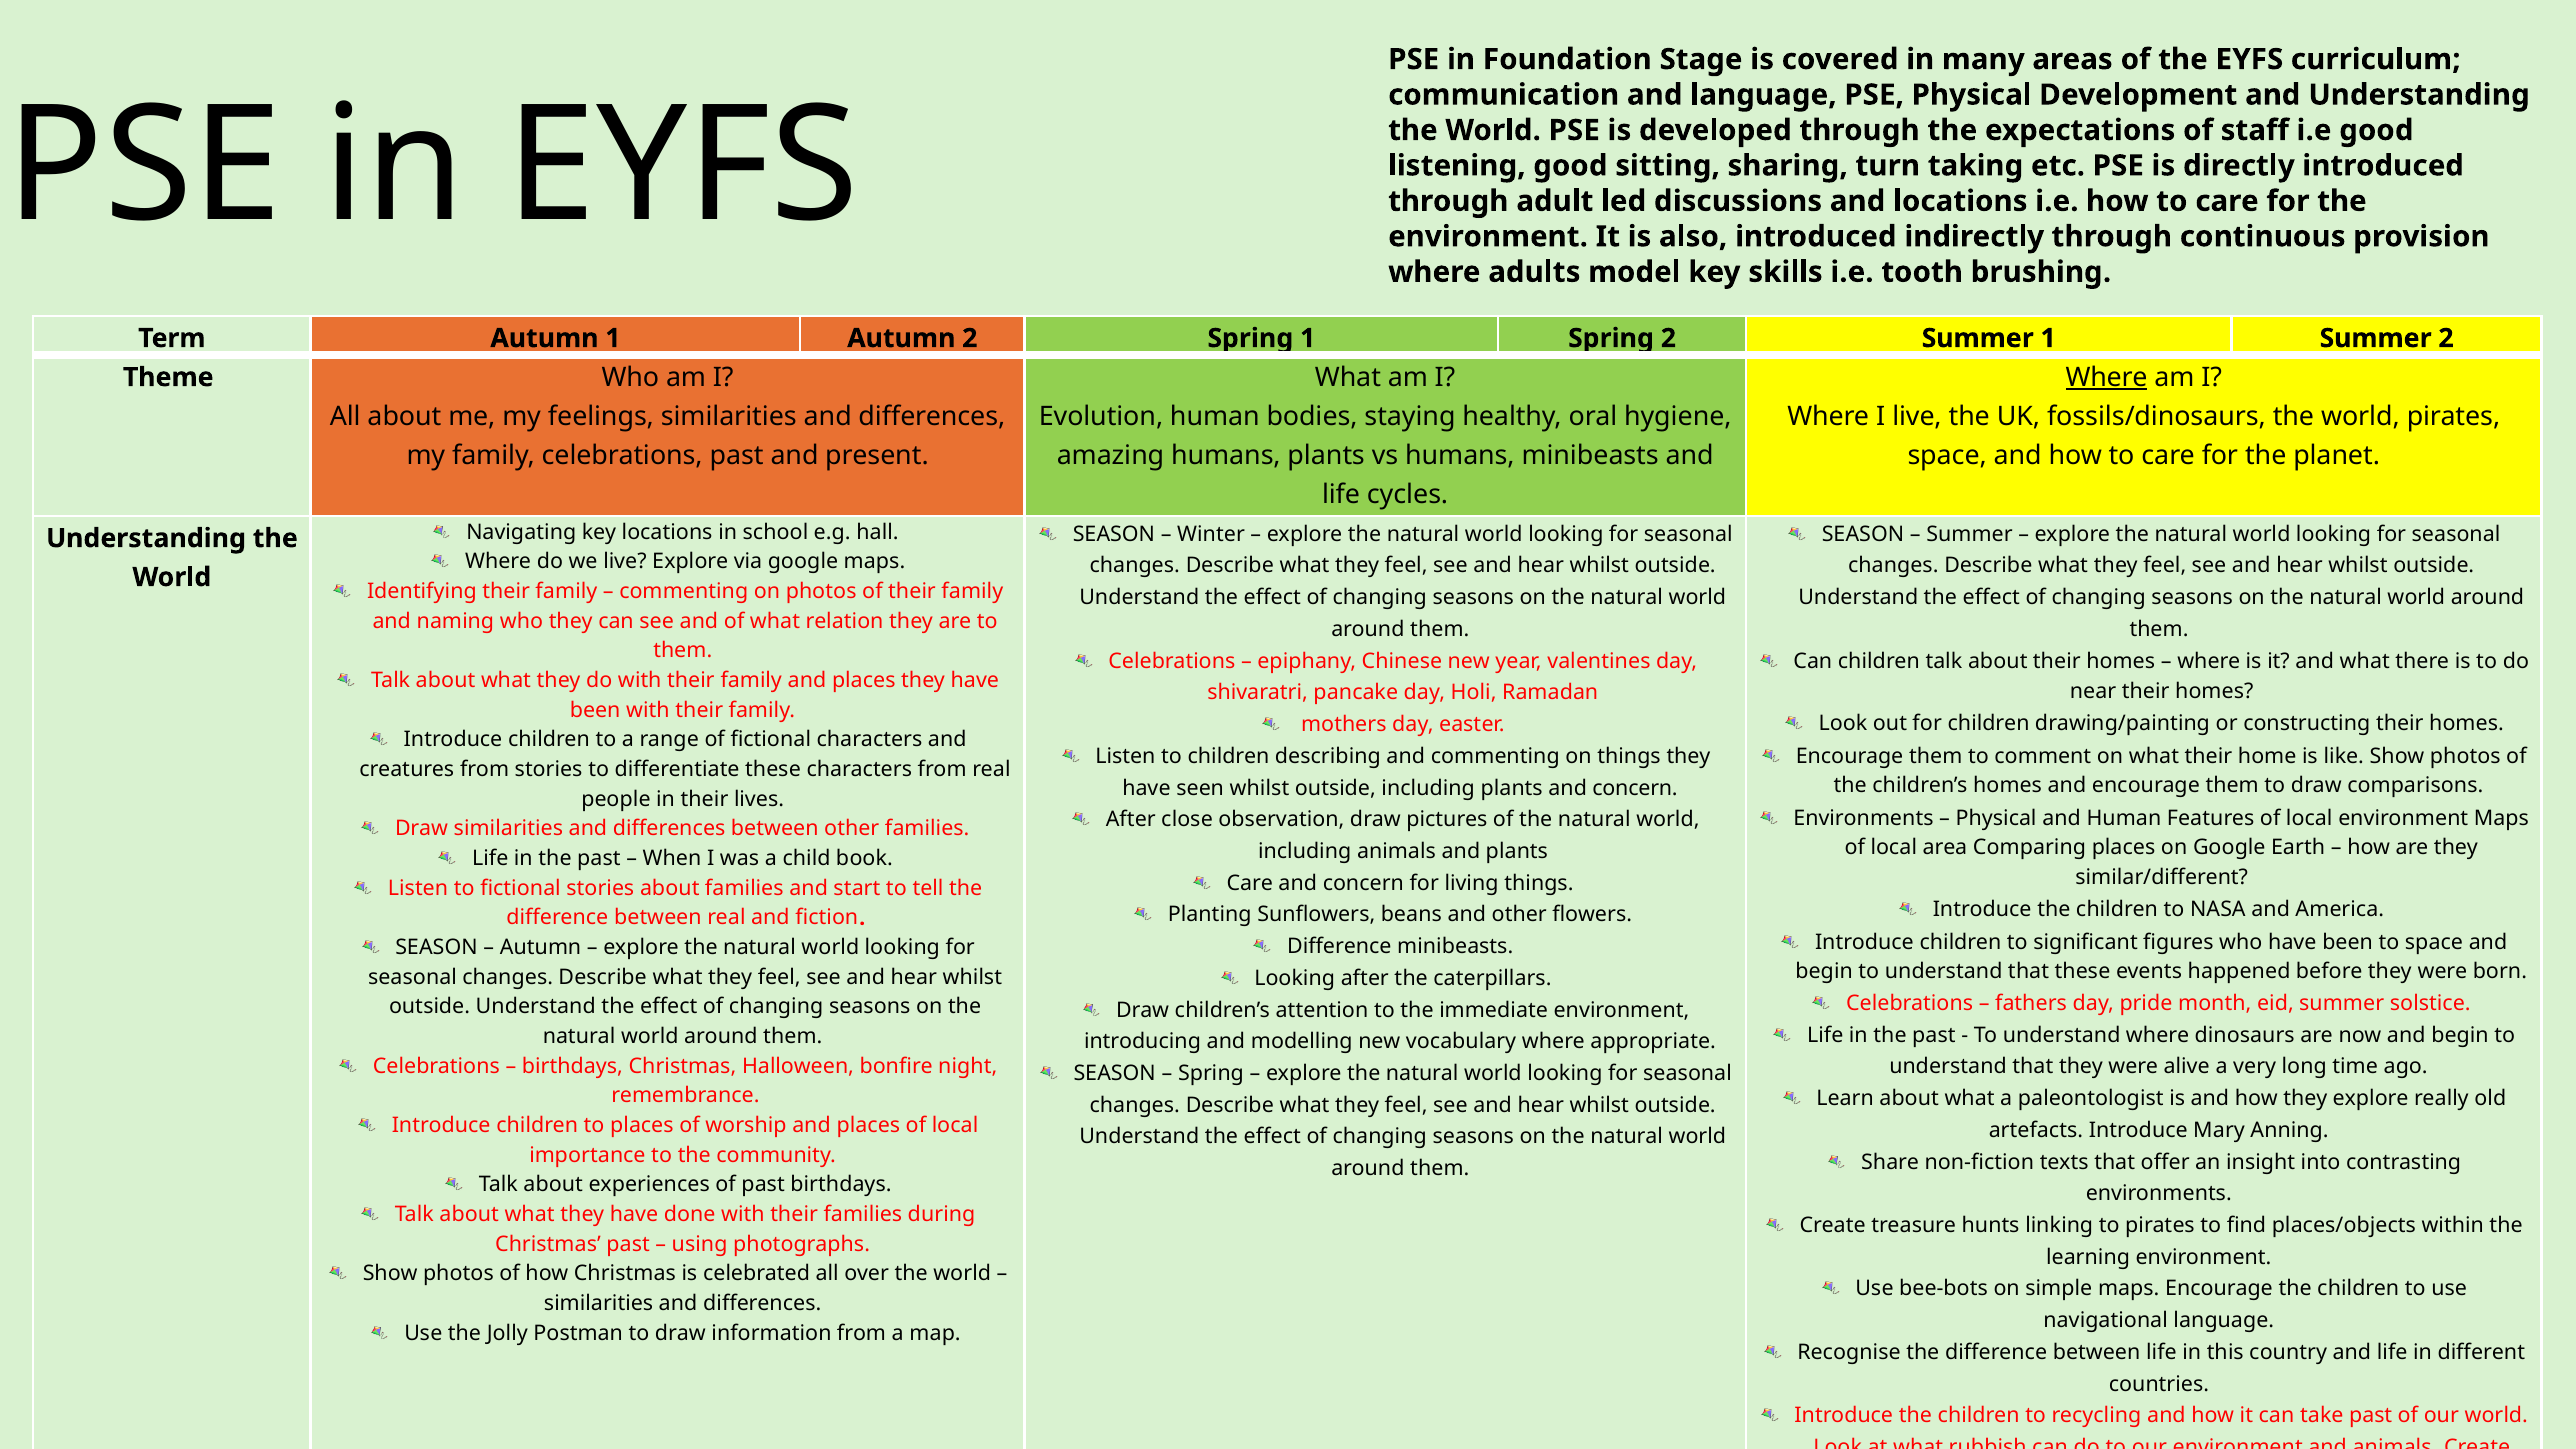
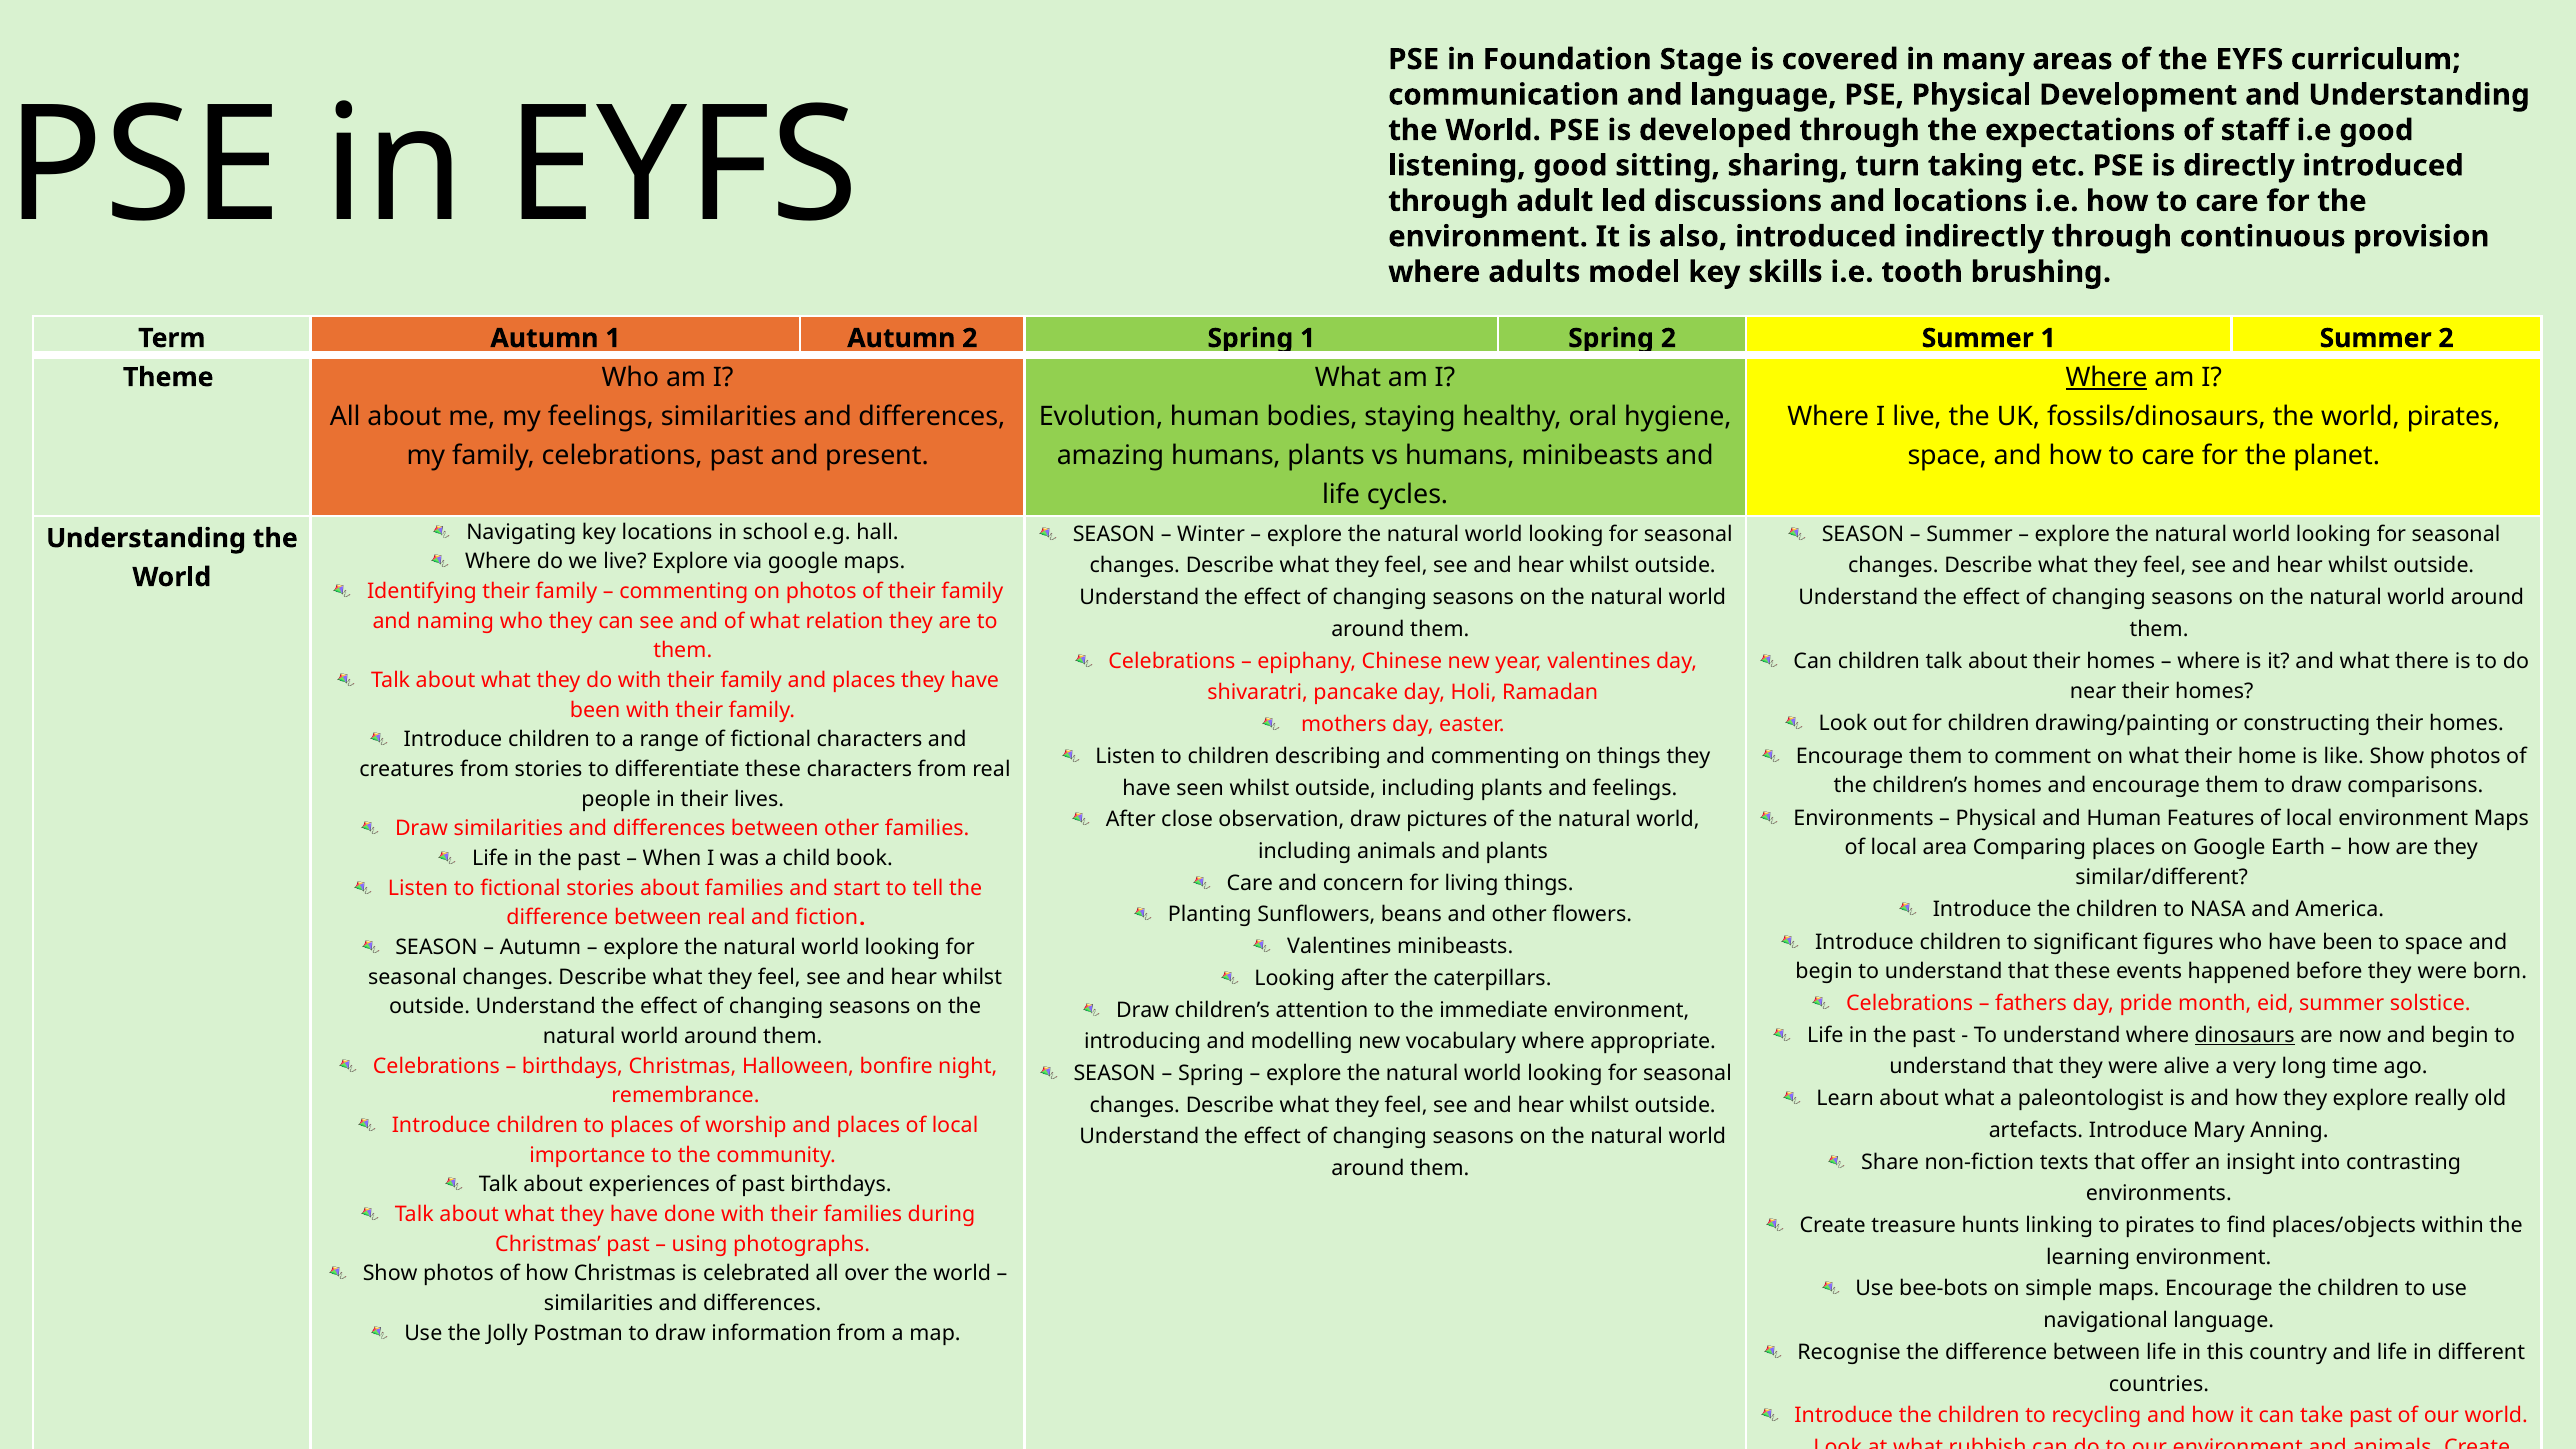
plants and concern: concern -> feelings
Difference at (1339, 947): Difference -> Valentines
dinosaurs underline: none -> present
